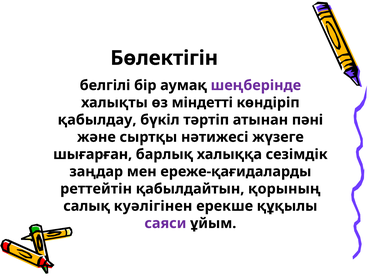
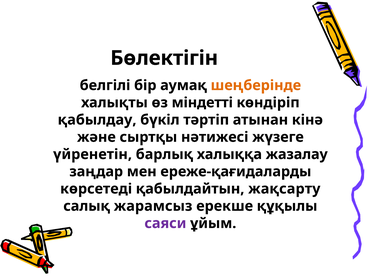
шеңберiнде colour: purple -> orange
пәнi: пәнi -> кінә
шығарған: шығарған -> үйренетiн
сезімдік: сезімдік -> жазалау
реттейтін: реттейтін -> көрсетеді
қорының: қорының -> жақсарту
куәлігінен: куәлігінен -> жарамсыз
